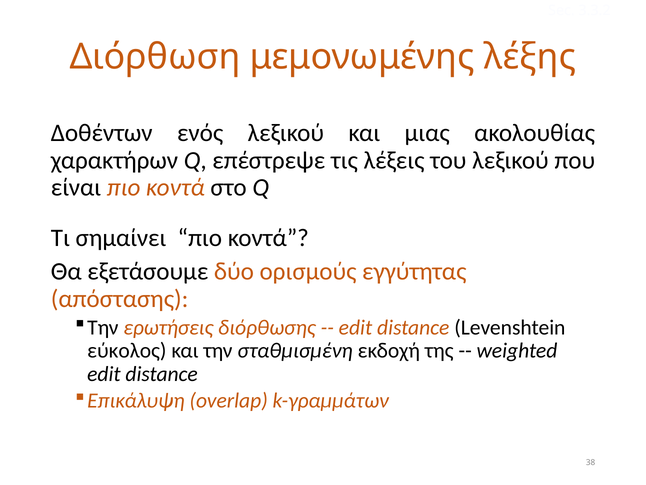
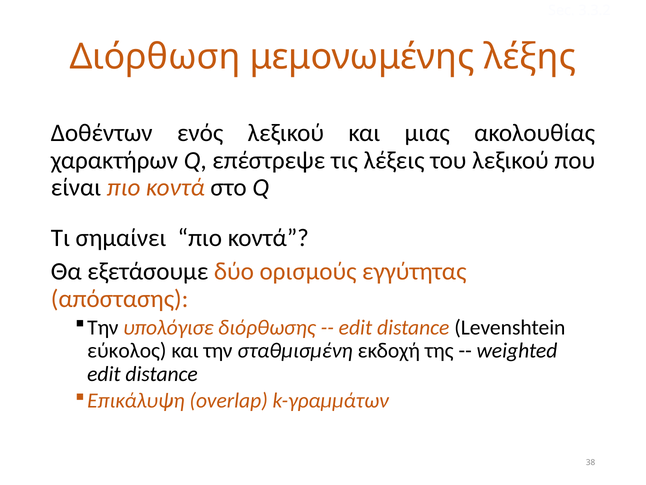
ερωτήσεις: ερωτήσεις -> υπολόγισε
